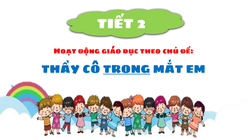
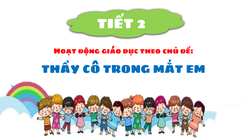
TRONG underline: present -> none
